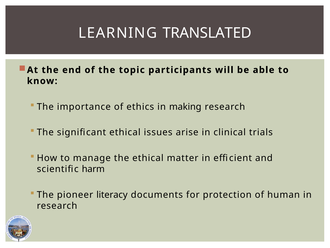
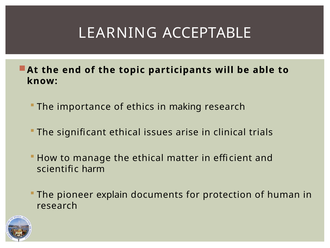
TRANSLATED: TRANSLATED -> ACCEPTABLE
literacy: literacy -> explain
